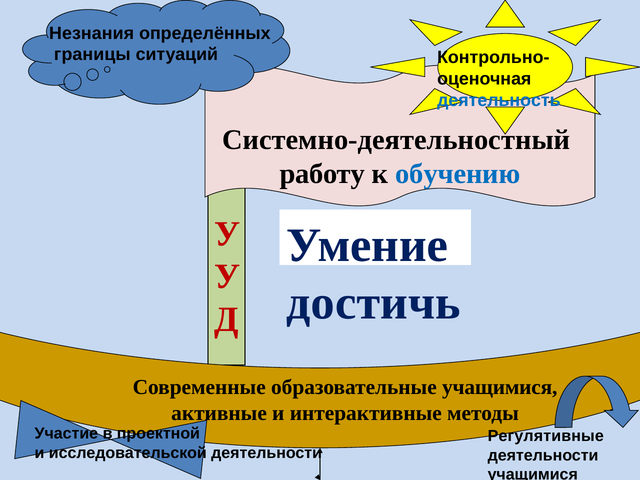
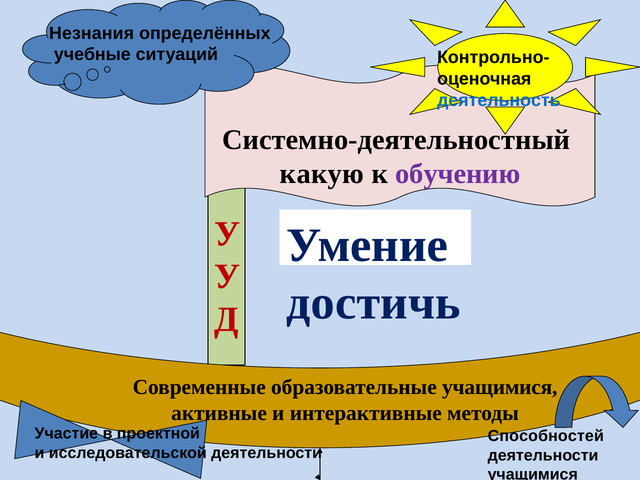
границы: границы -> учебные
работу: работу -> какую
обучению colour: blue -> purple
Регулятивные: Регулятивные -> Способностей
